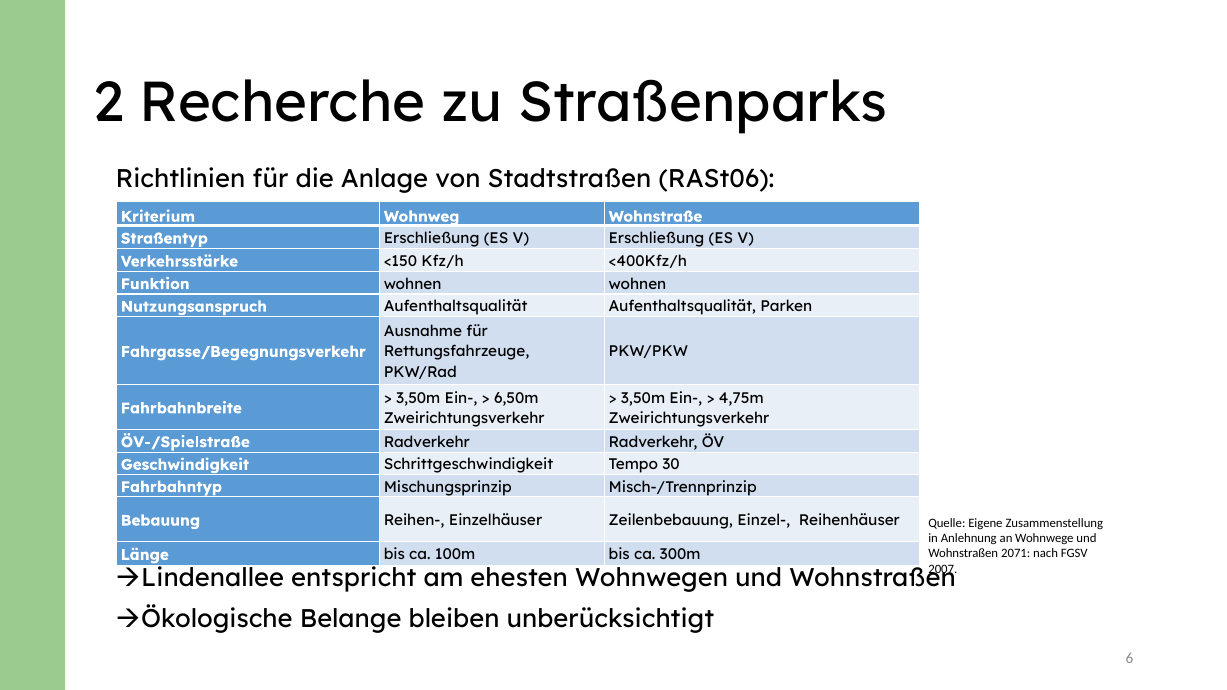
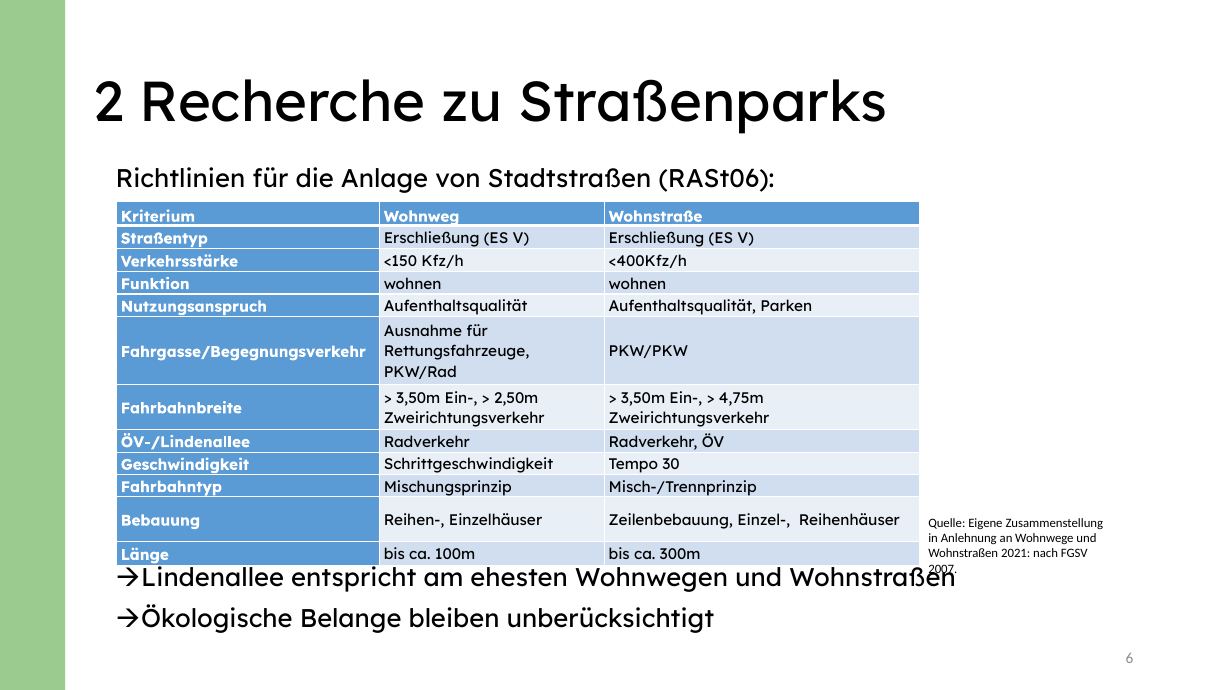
6,50m: 6,50m -> 2,50m
ÖV-/Spielstraße: ÖV-/Spielstraße -> ÖV-/Lindenallee
2071: 2071 -> 2021
